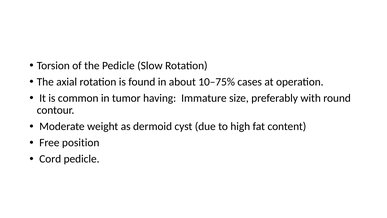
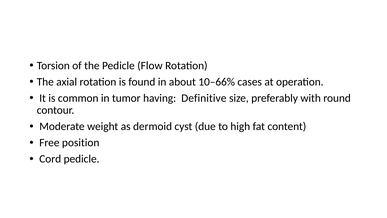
Slow: Slow -> Flow
10–75%: 10–75% -> 10–66%
Immature: Immature -> Definitive
